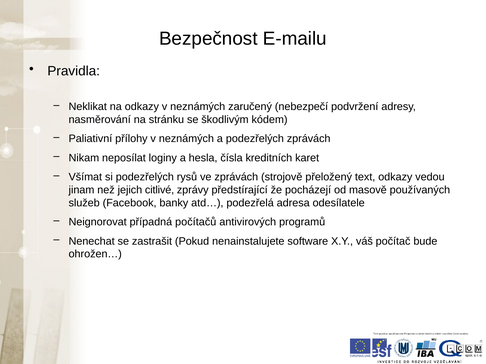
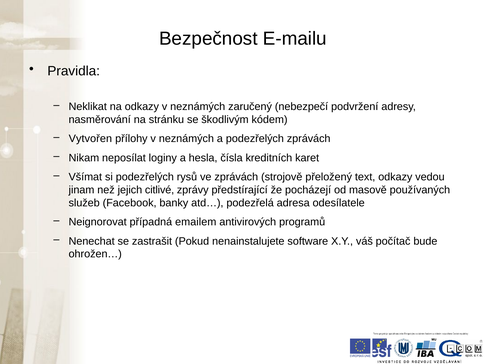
Paliativní: Paliativní -> Vytvořen
počítačů: počítačů -> emailem
